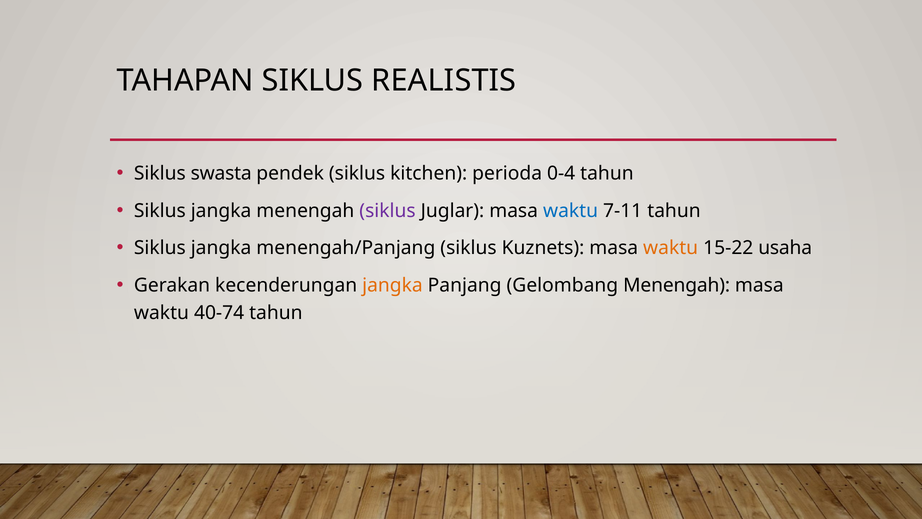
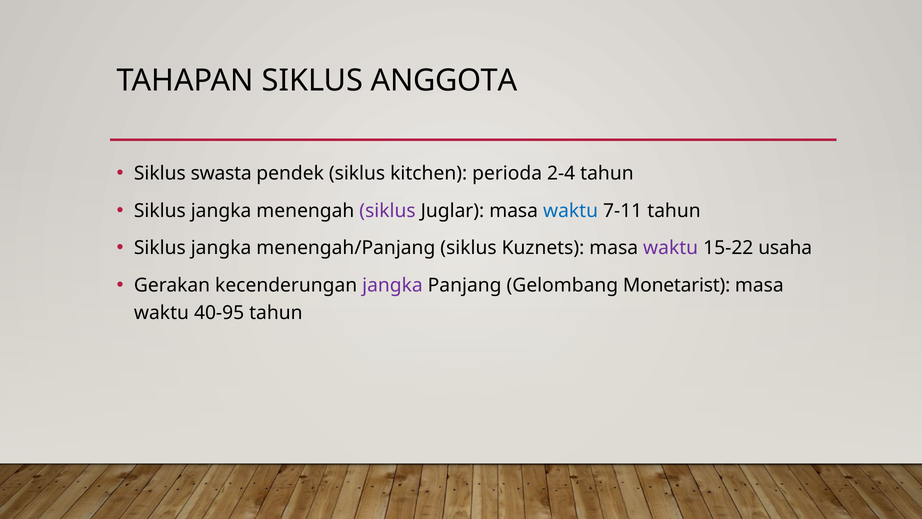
REALISTIS: REALISTIS -> ANGGOTA
0-4: 0-4 -> 2-4
waktu at (671, 248) colour: orange -> purple
jangka at (392, 285) colour: orange -> purple
Gelombang Menengah: Menengah -> Monetarist
40-74: 40-74 -> 40-95
